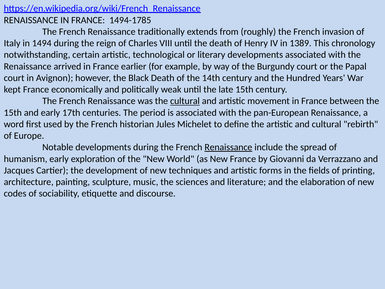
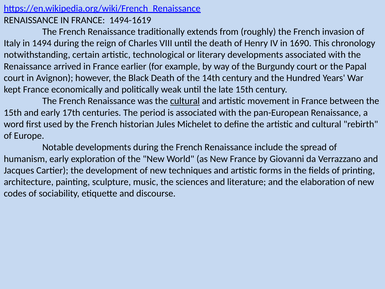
1494-1785: 1494-1785 -> 1494-1619
1389: 1389 -> 1690
Renaissance at (228, 147) underline: present -> none
